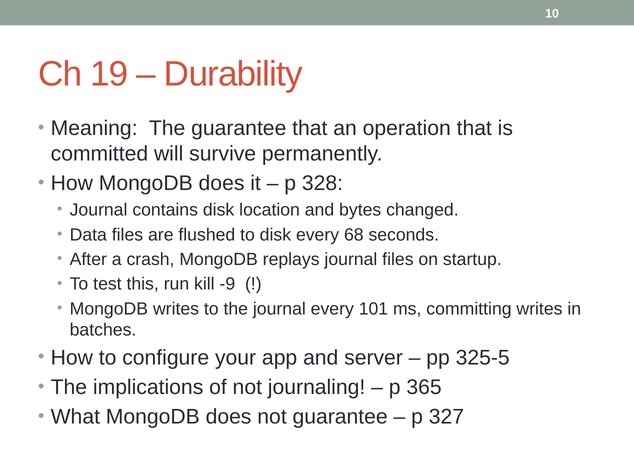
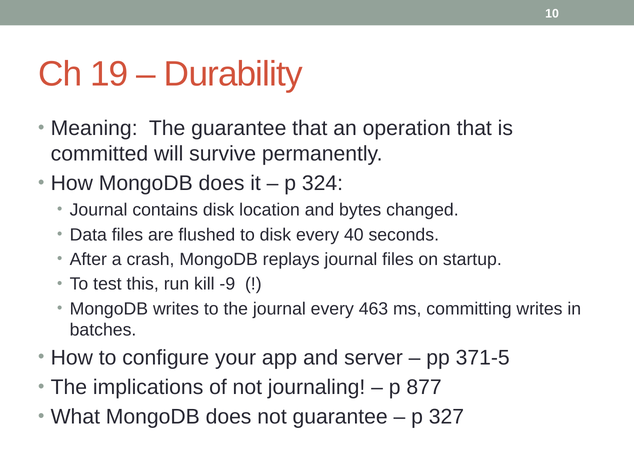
328: 328 -> 324
68: 68 -> 40
101: 101 -> 463
325-5: 325-5 -> 371-5
365: 365 -> 877
